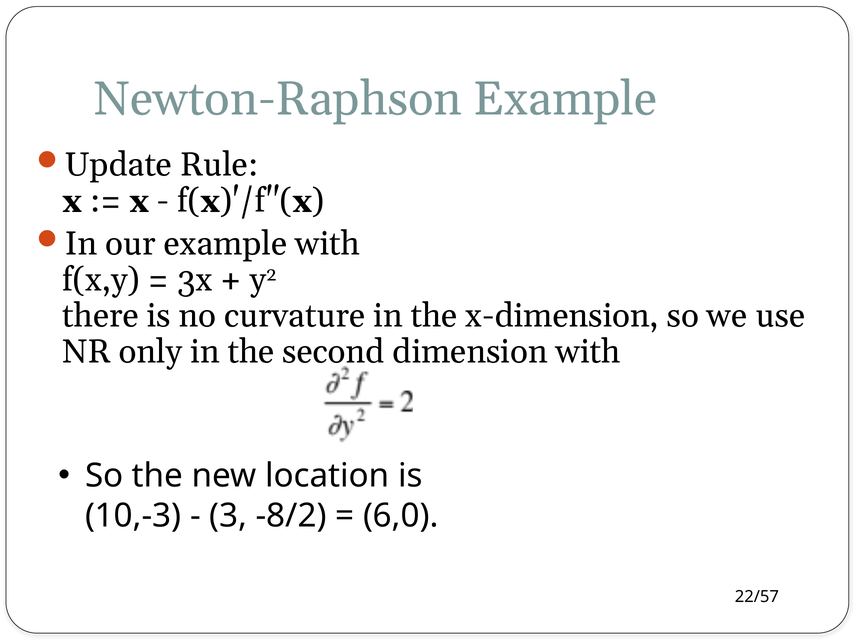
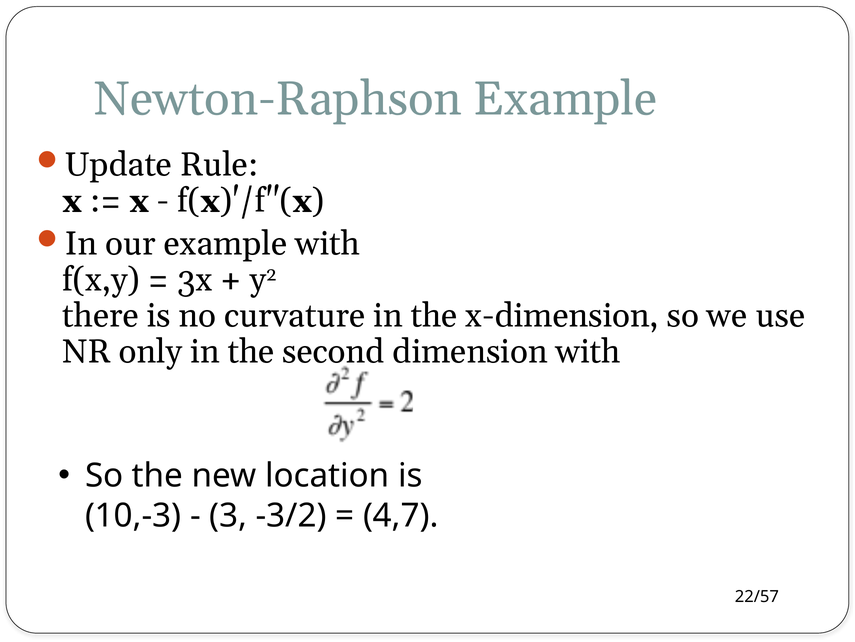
-8/2: -8/2 -> -3/2
6,0: 6,0 -> 4,7
